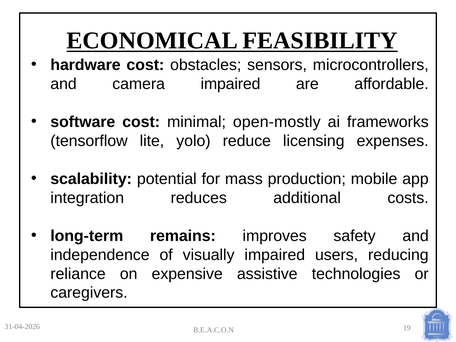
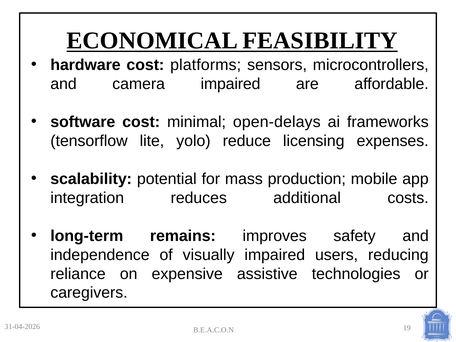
obstacles: obstacles -> platforms
open-mostly: open-mostly -> open-delays
